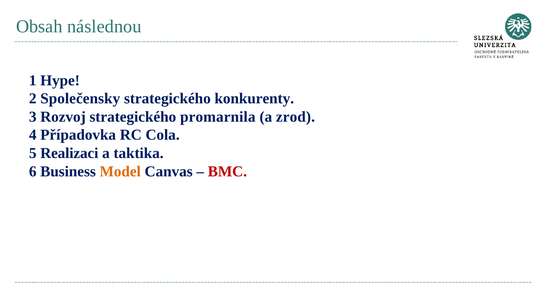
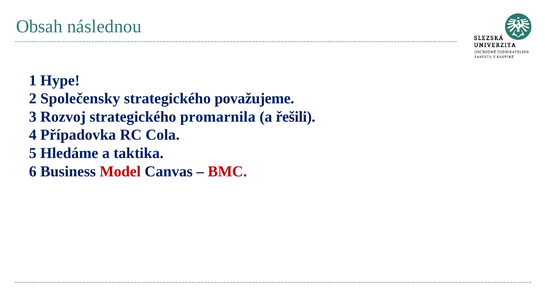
konkurenty: konkurenty -> považujeme
zrod: zrod -> řešili
Realizaci: Realizaci -> Hledáme
Model colour: orange -> red
